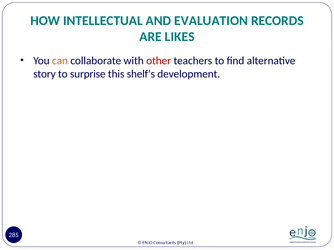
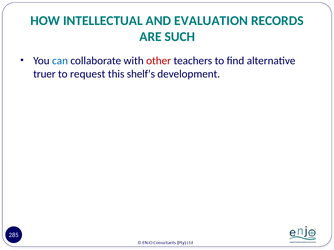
LIKES: LIKES -> SUCH
can colour: orange -> blue
story: story -> truer
surprise: surprise -> request
